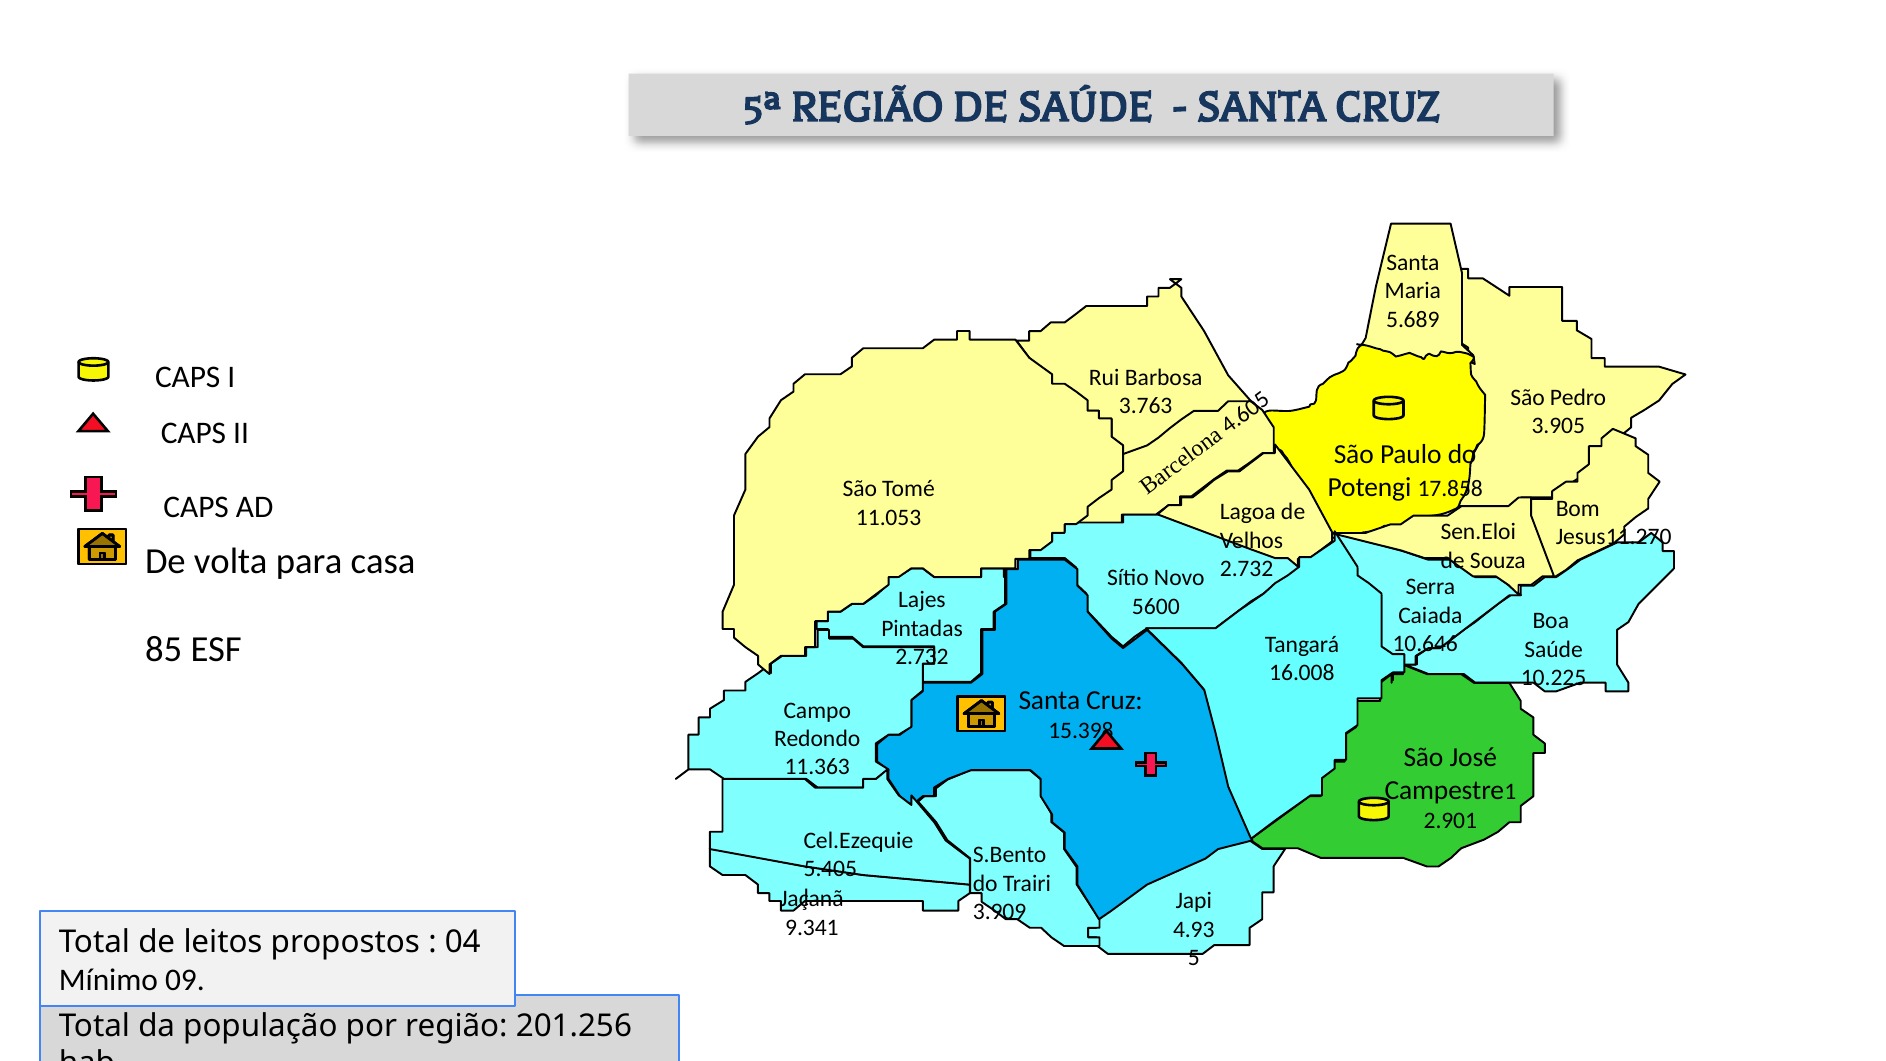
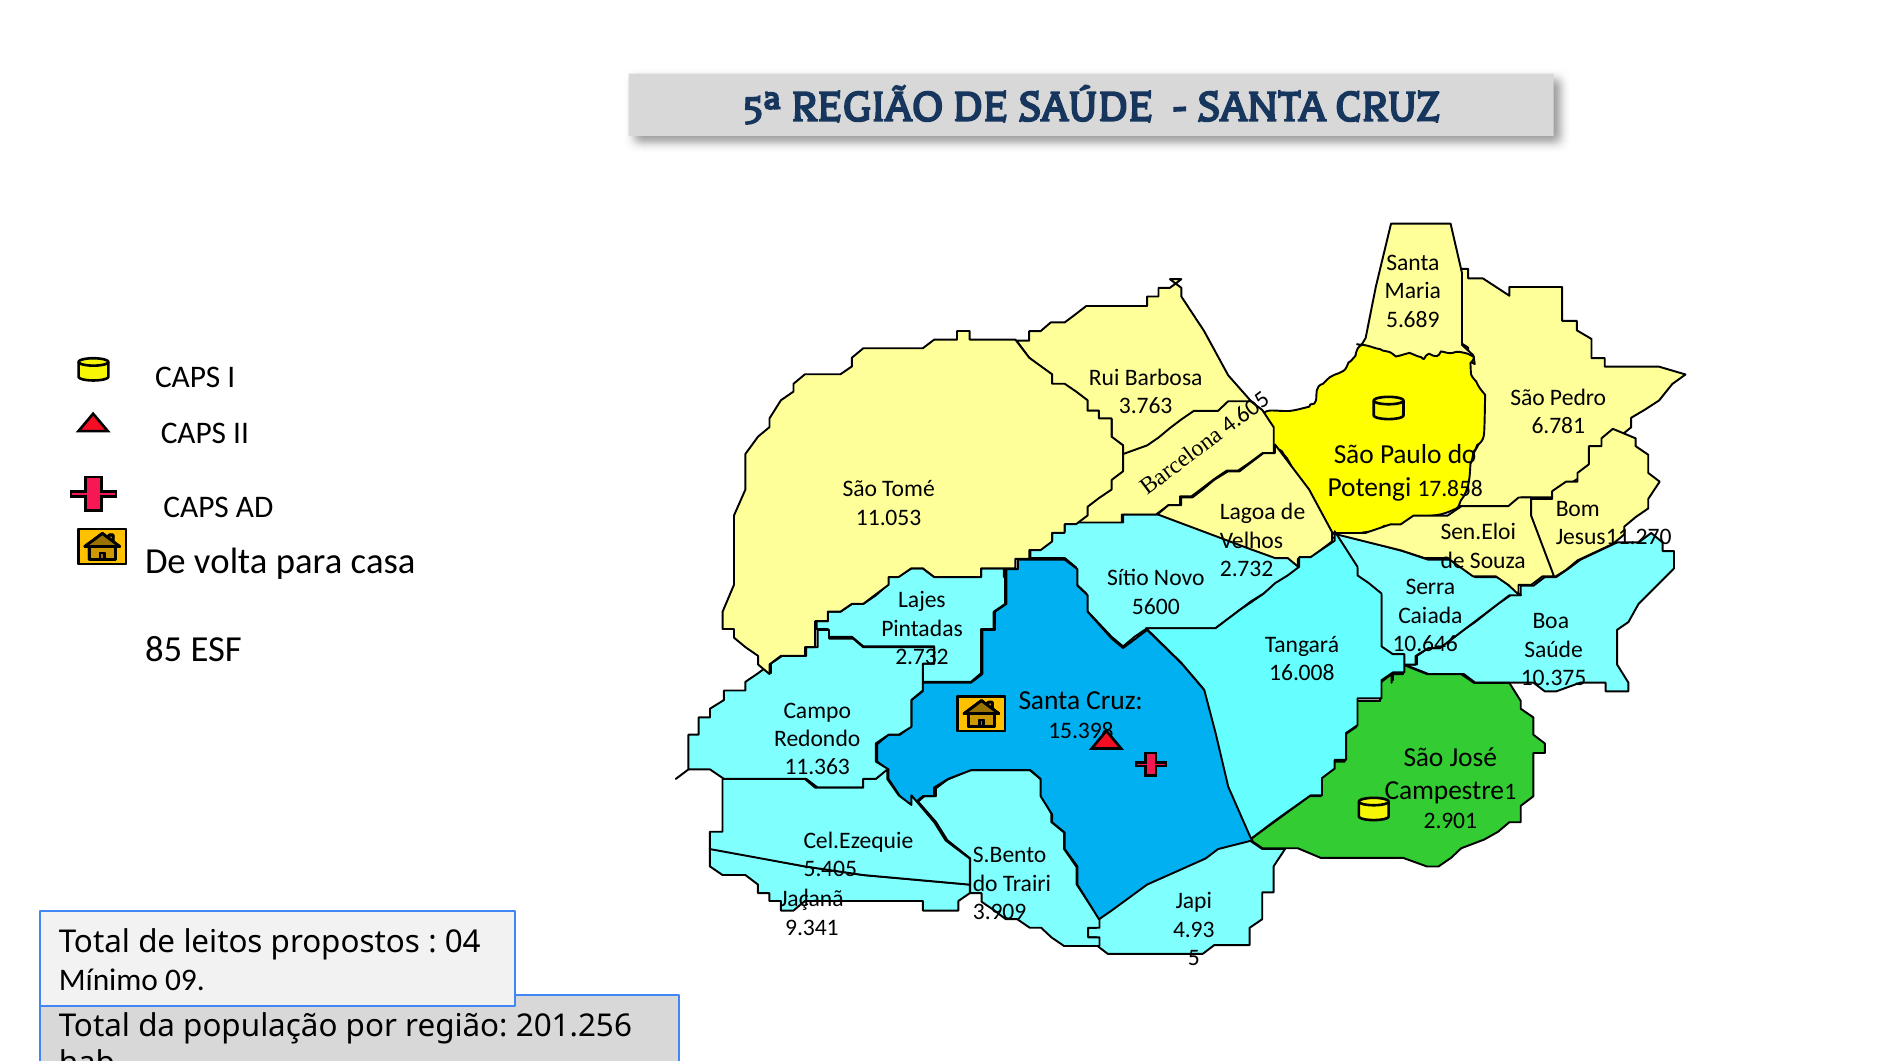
3.905: 3.905 -> 6.781
10.225: 10.225 -> 10.375
